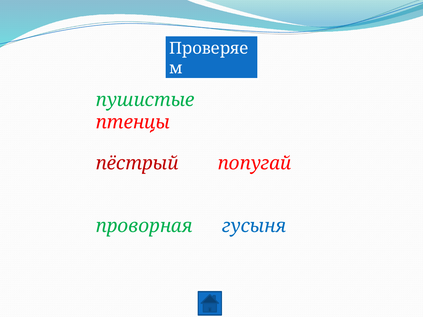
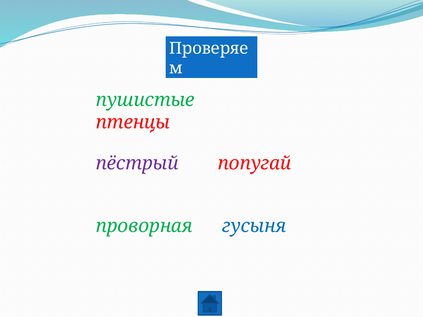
пёстрый colour: red -> purple
